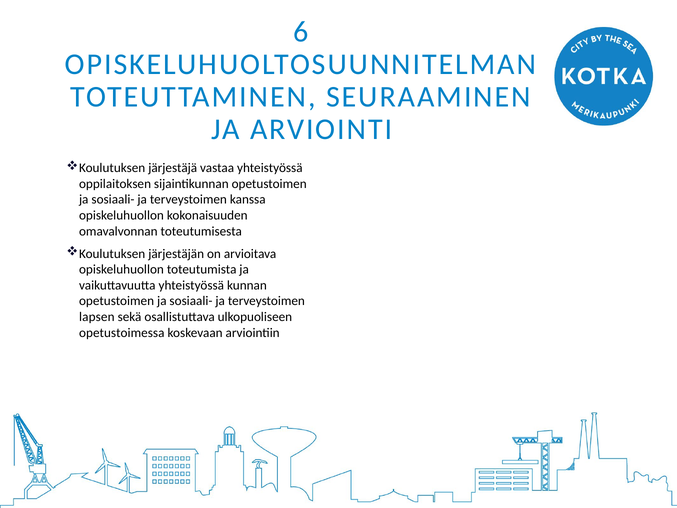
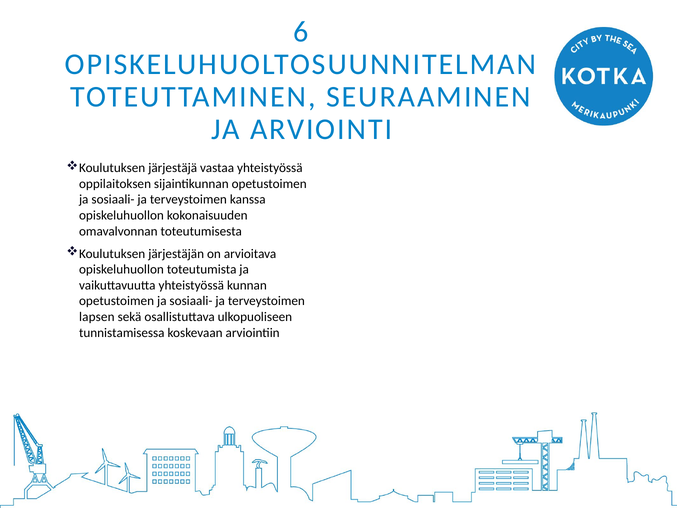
opetustoimessa: opetustoimessa -> tunnistamisessa
